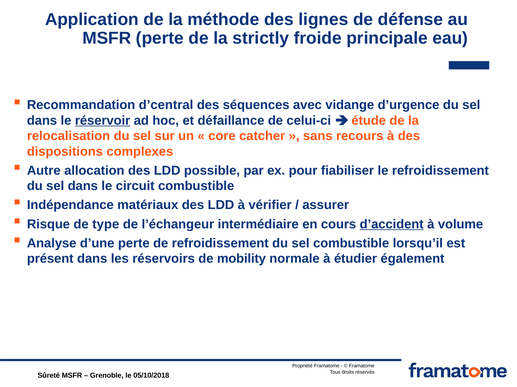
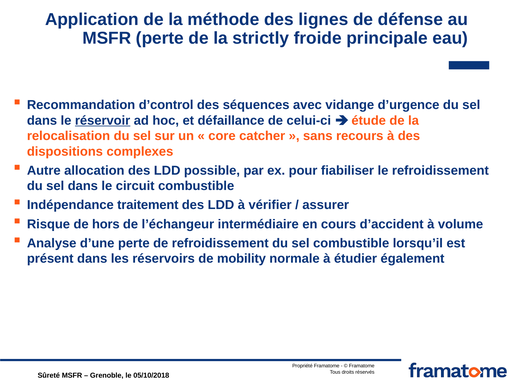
d’central: d’central -> d’control
matériaux: matériaux -> traitement
type: type -> hors
d’accident underline: present -> none
